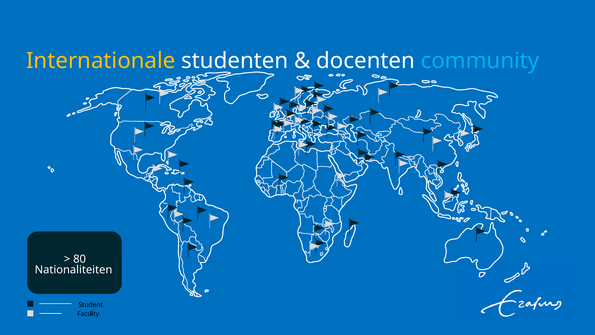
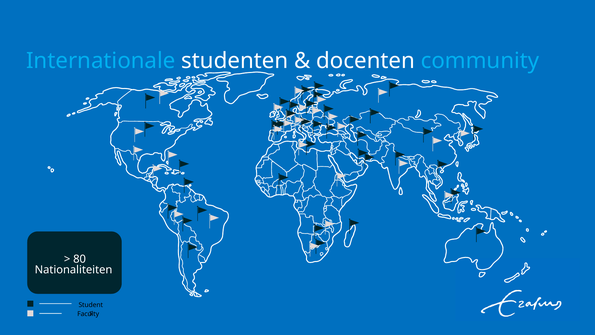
Internationale colour: yellow -> light blue
